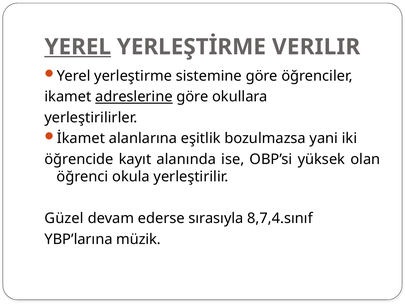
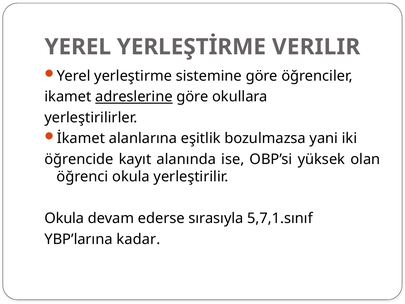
YEREL at (78, 47) underline: present -> none
Güzel at (64, 218): Güzel -> Okula
8,7,4.sınıf: 8,7,4.sınıf -> 5,7,1.sınıf
müzik: müzik -> kadar
